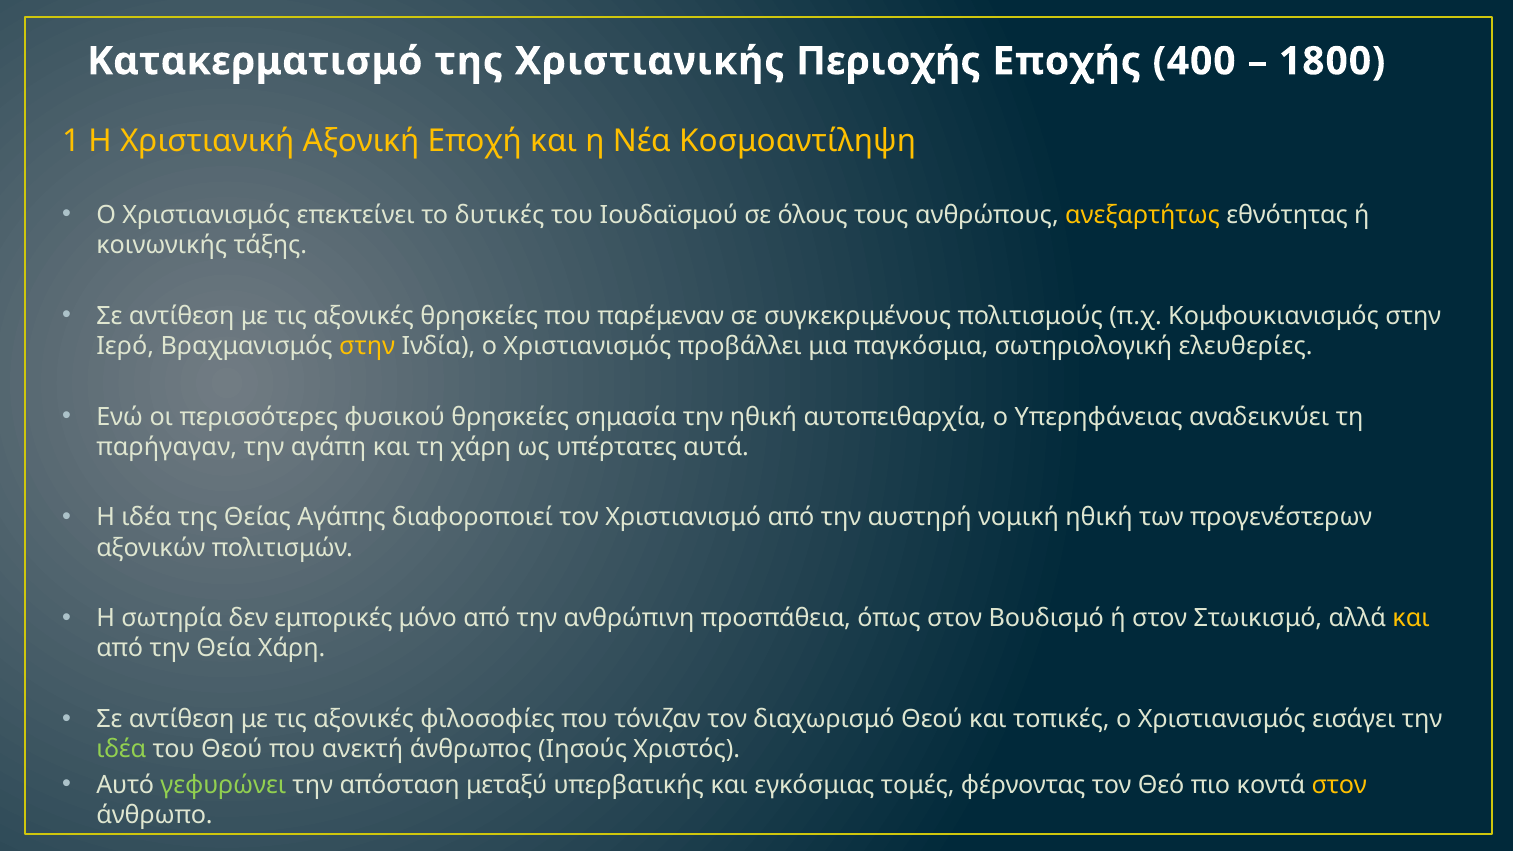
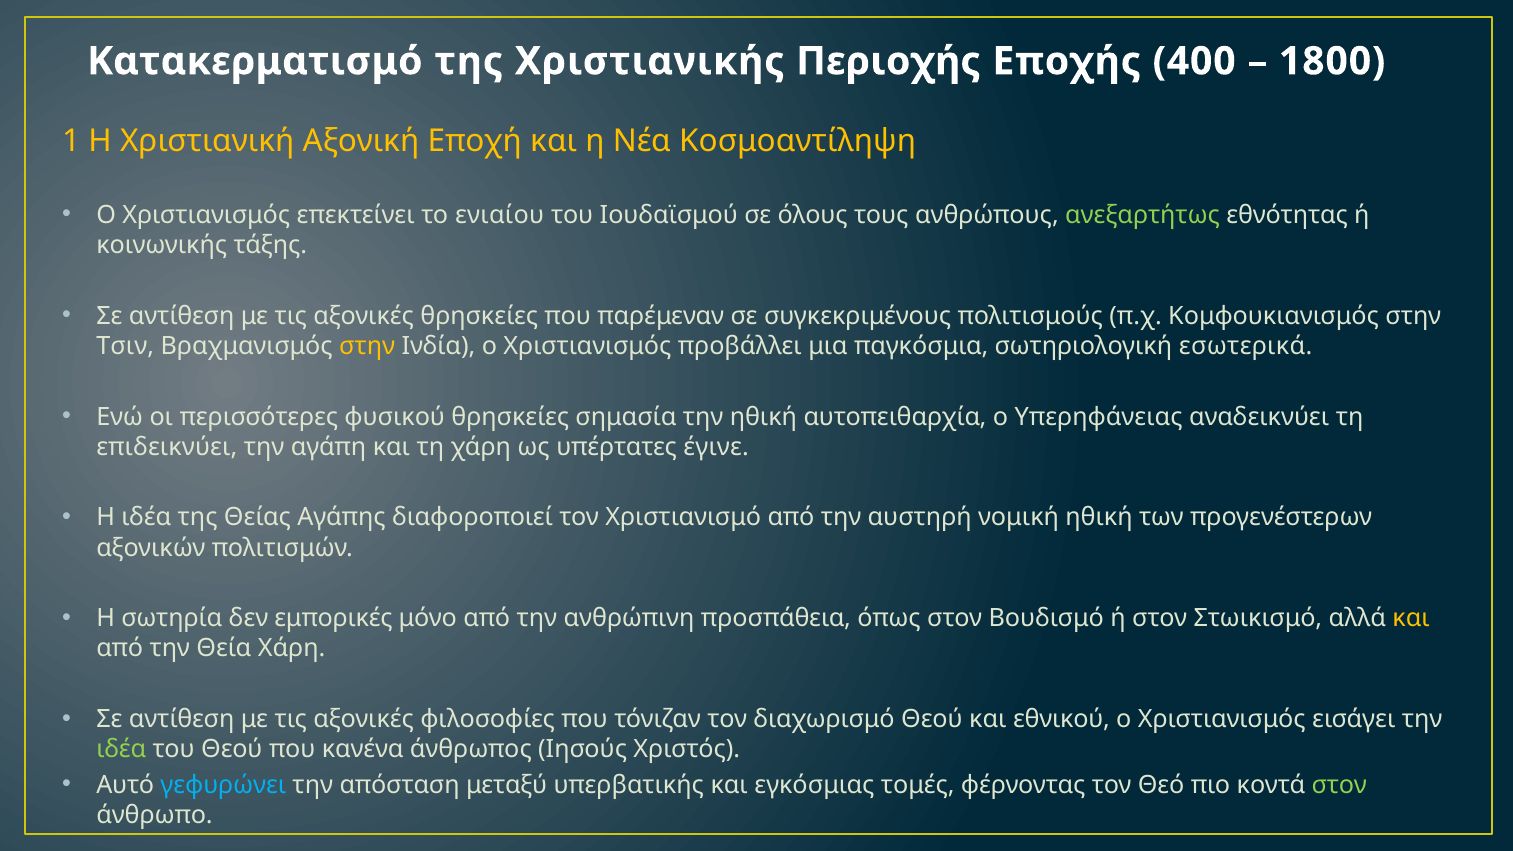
δυτικές: δυτικές -> ενιαίου
ανεξαρτήτως colour: yellow -> light green
Ιερό: Ιερό -> Τσιν
ελευθερίες: ελευθερίες -> εσωτερικά
παρήγαγαν: παρήγαγαν -> επιδεικνύει
αυτά: αυτά -> έγινε
τοπικές: τοπικές -> εθνικού
ανεκτή: ανεκτή -> κανένα
γεφυρώνει colour: light green -> light blue
στον at (1339, 785) colour: yellow -> light green
